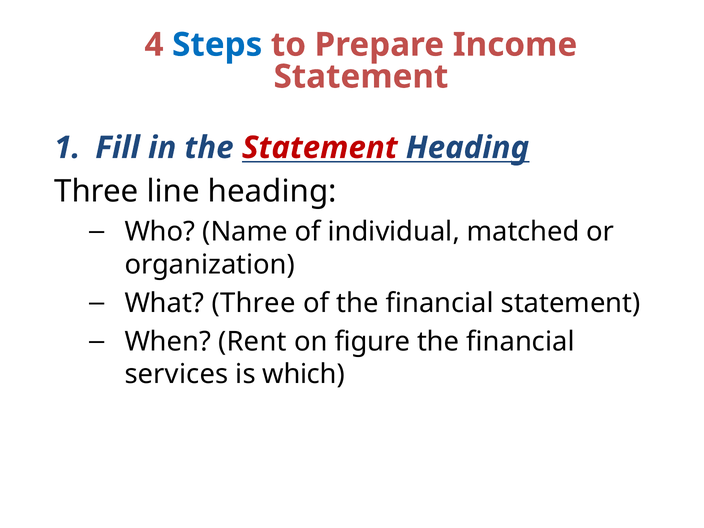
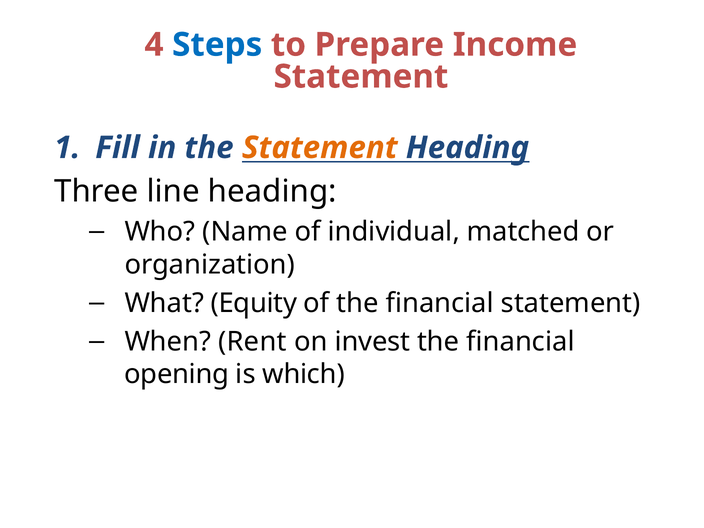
Statement at (320, 148) colour: red -> orange
What Three: Three -> Equity
figure: figure -> invest
services: services -> opening
